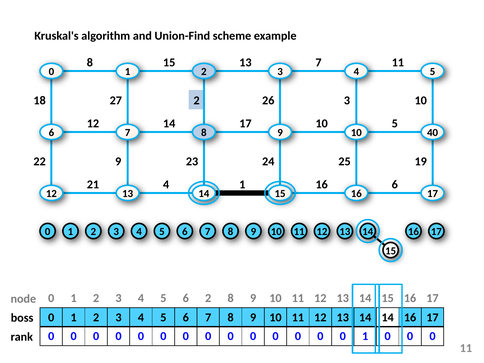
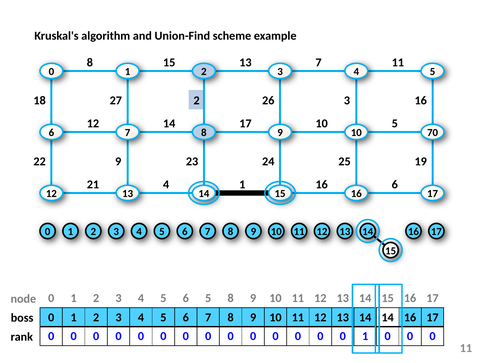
26 10: 10 -> 16
40: 40 -> 70
6 2: 2 -> 5
